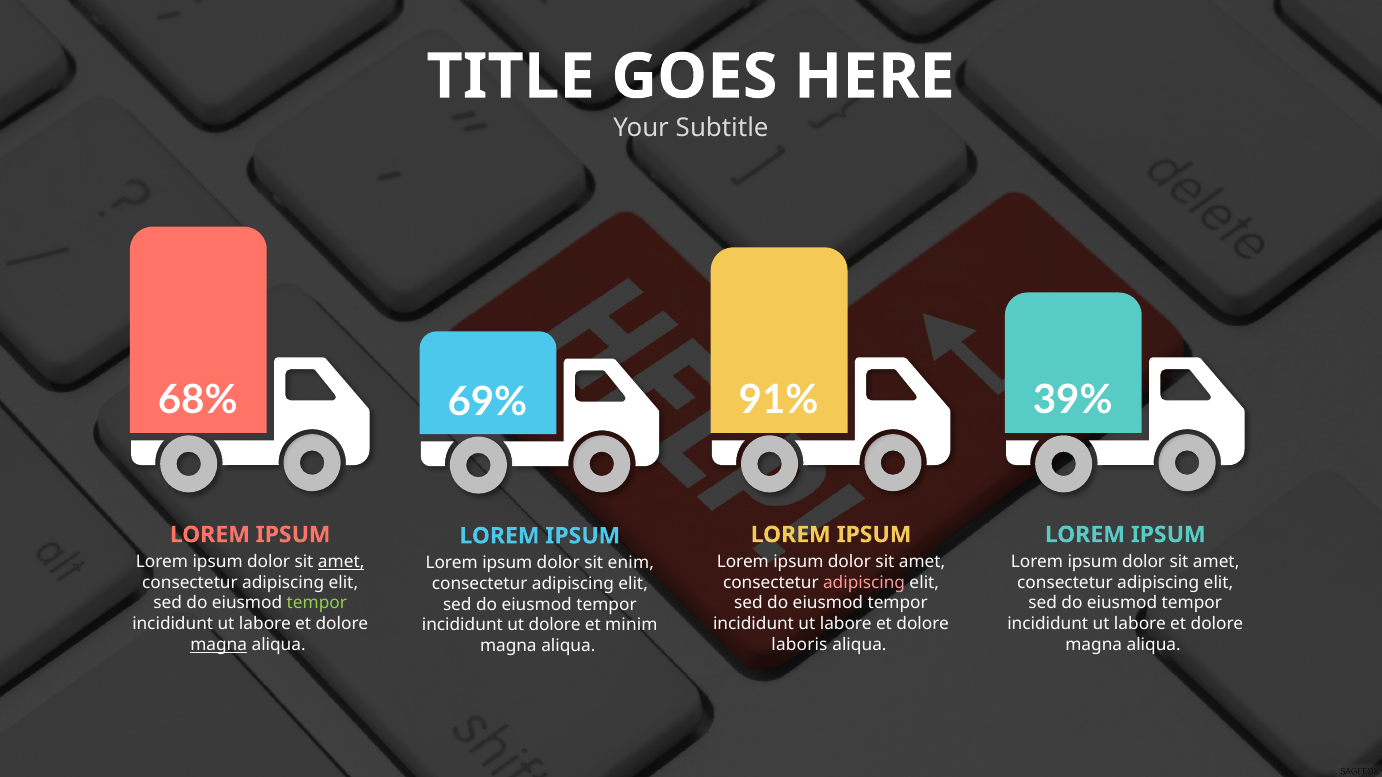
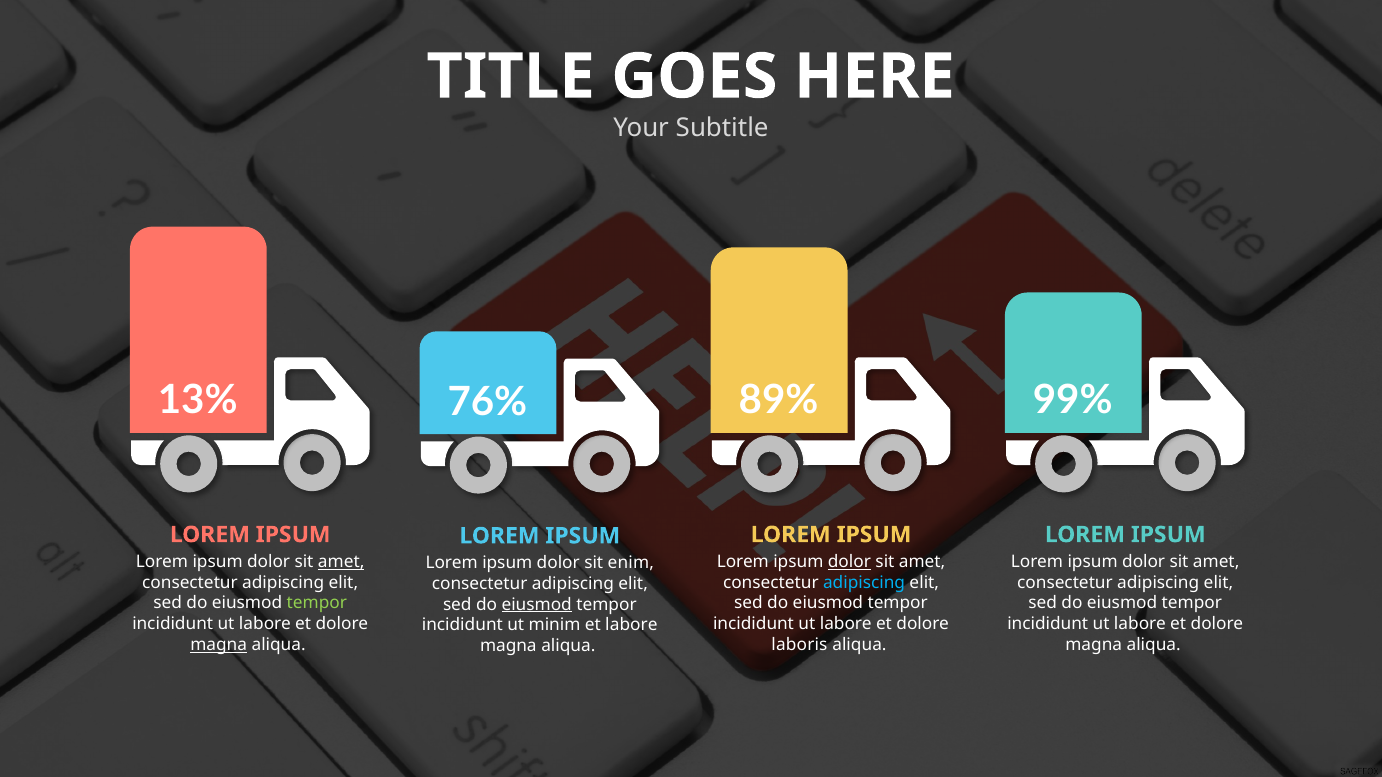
68%: 68% -> 13%
91%: 91% -> 89%
39%: 39% -> 99%
69%: 69% -> 76%
dolor at (849, 562) underline: none -> present
adipiscing at (864, 583) colour: pink -> light blue
eiusmod at (537, 605) underline: none -> present
ut dolore: dolore -> minim
et minim: minim -> labore
